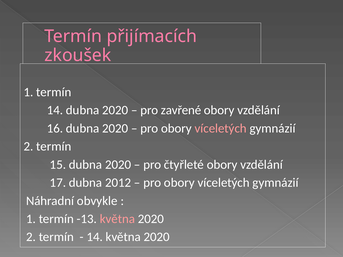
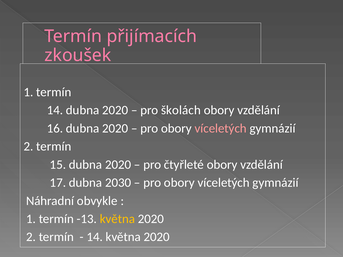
zavřené: zavřené -> školách
2012: 2012 -> 2030
května at (117, 219) colour: pink -> yellow
